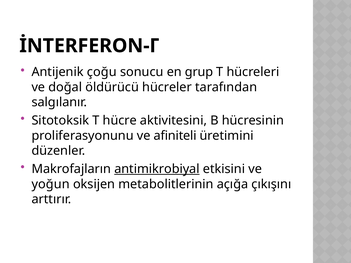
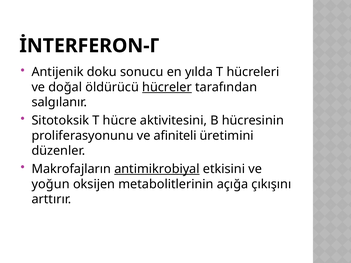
çoğu: çoğu -> doku
grup: grup -> yılda
hücreler underline: none -> present
